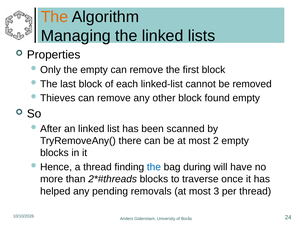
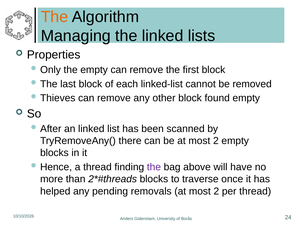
the at (154, 167) colour: blue -> purple
during: during -> above
removals at most 3: 3 -> 2
